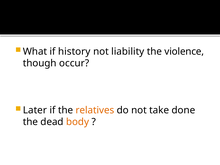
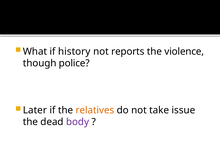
liability: liability -> reports
occur: occur -> police
done: done -> issue
body colour: orange -> purple
